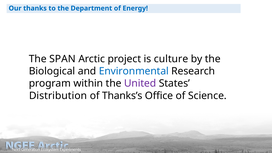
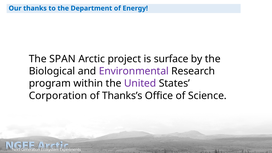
culture: culture -> surface
Environmental colour: blue -> purple
Distribution: Distribution -> Corporation
